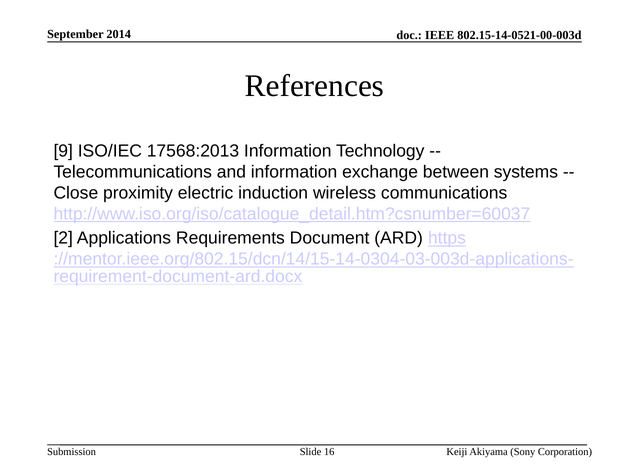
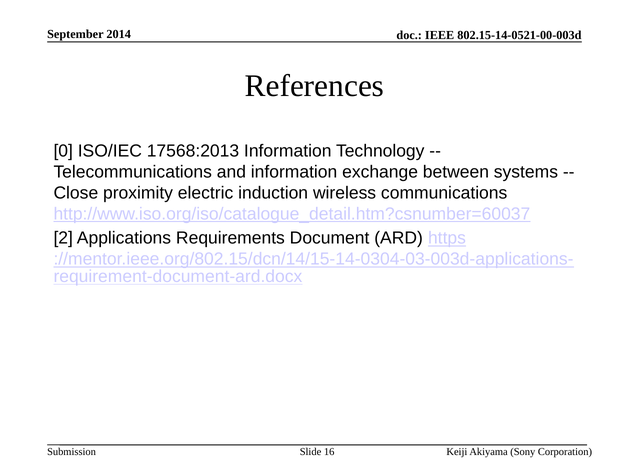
9: 9 -> 0
